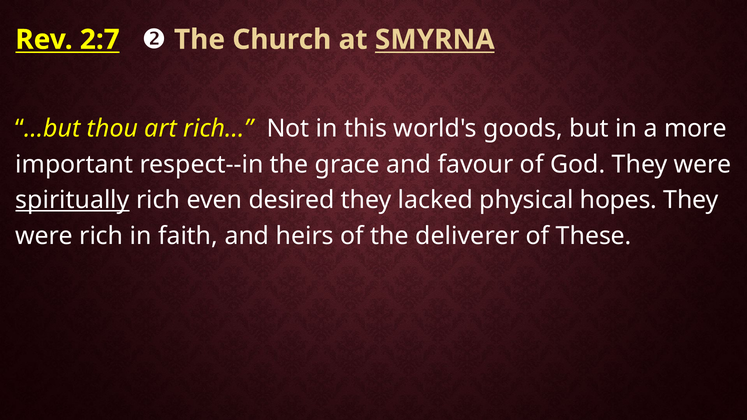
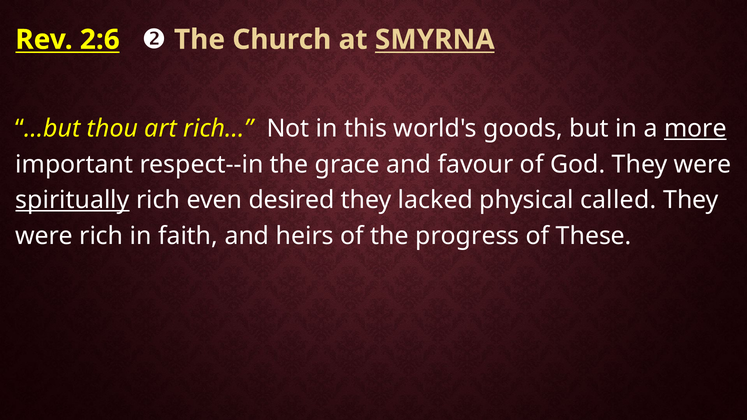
2:7: 2:7 -> 2:6
more underline: none -> present
hopes: hopes -> called
deliverer: deliverer -> progress
